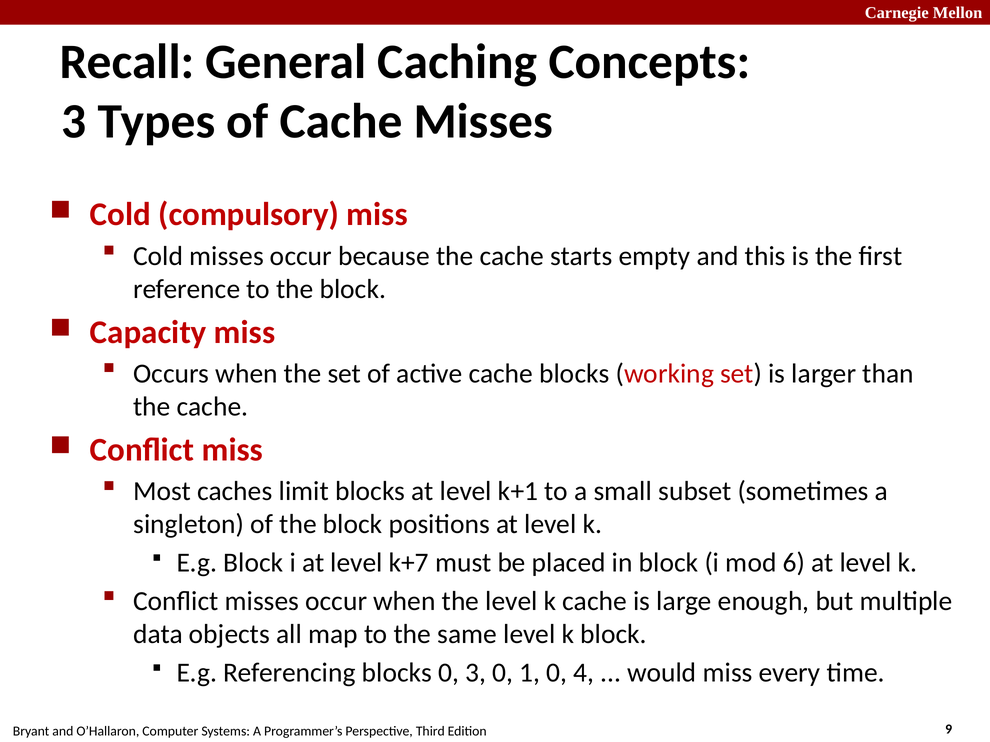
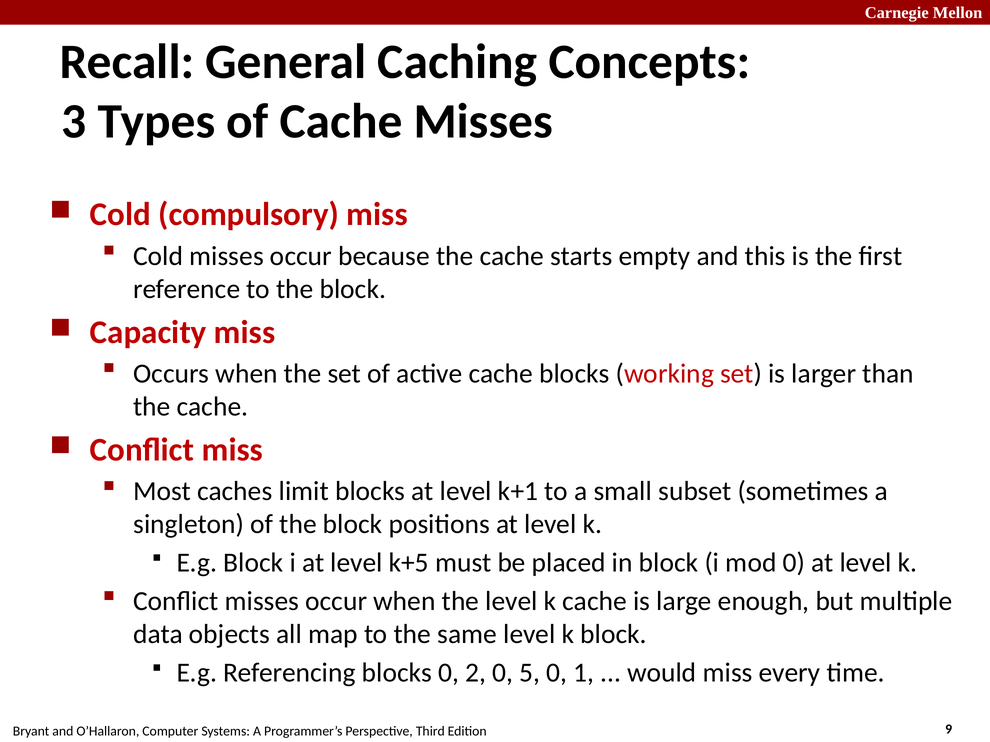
k+7: k+7 -> k+5
mod 6: 6 -> 0
0 3: 3 -> 2
1: 1 -> 5
4: 4 -> 1
